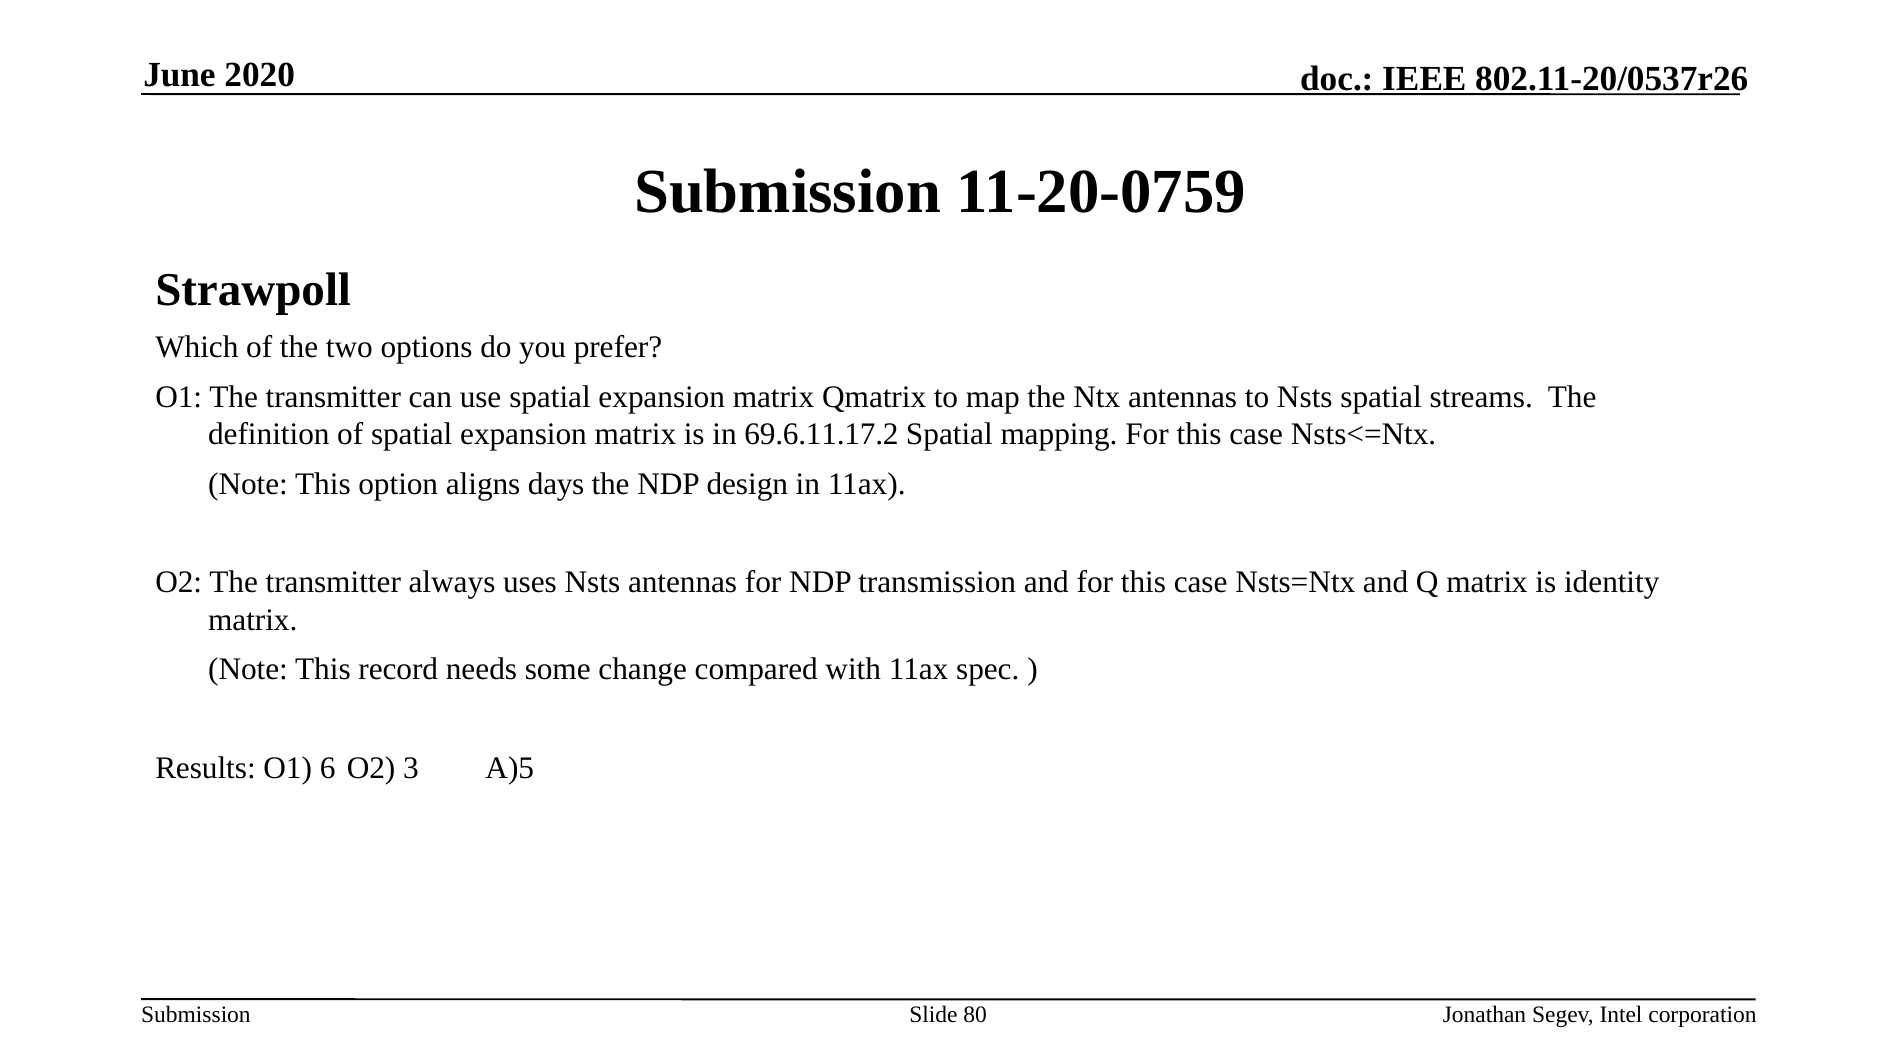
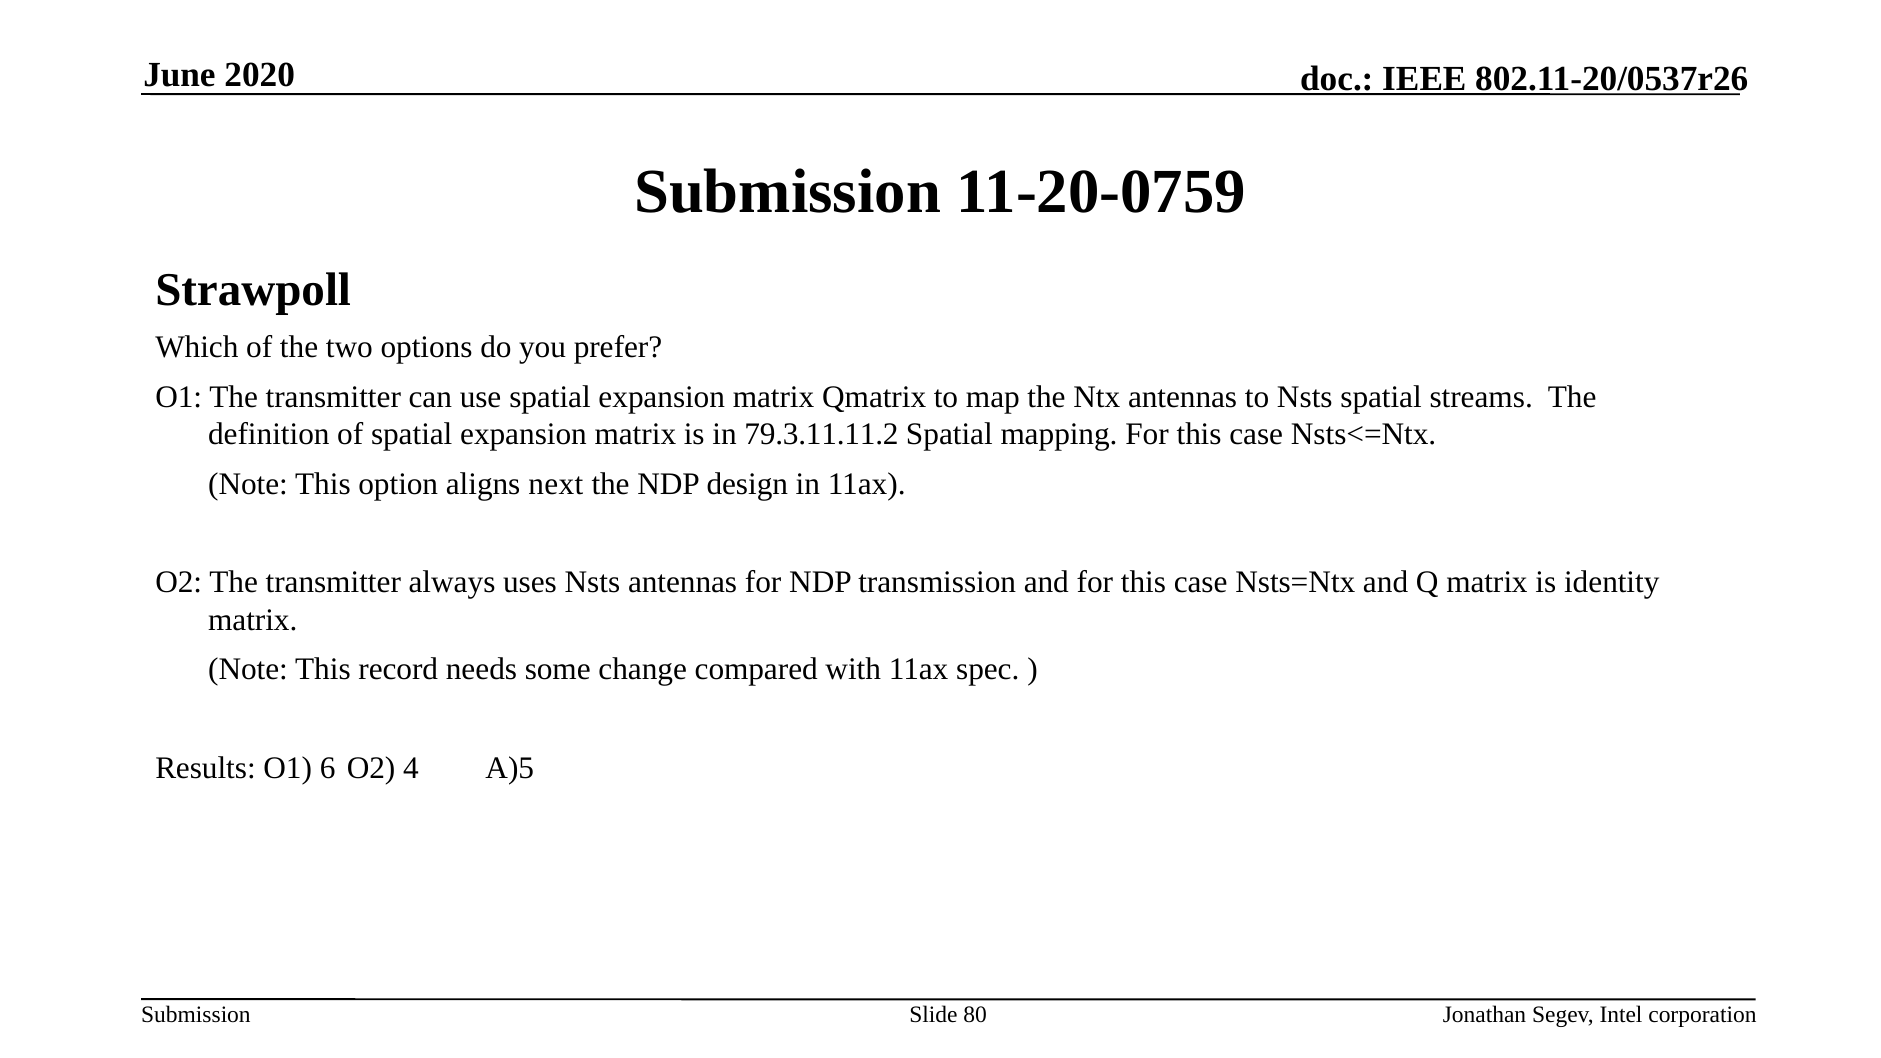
69.6.11.17.2: 69.6.11.17.2 -> 79.3.11.11.2
days: days -> next
3: 3 -> 4
